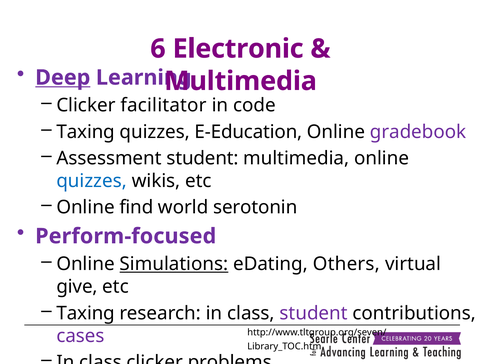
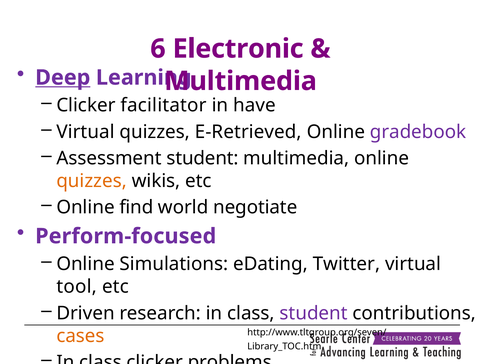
code: code -> have
Taxing at (86, 132): Taxing -> Virtual
E-Education: E-Education -> E-Retrieved
quizzes at (92, 181) colour: blue -> orange
serotonin: serotonin -> negotiate
Simulations underline: present -> none
Others: Others -> Twitter
give: give -> tool
Taxing at (86, 313): Taxing -> Driven
cases colour: purple -> orange
